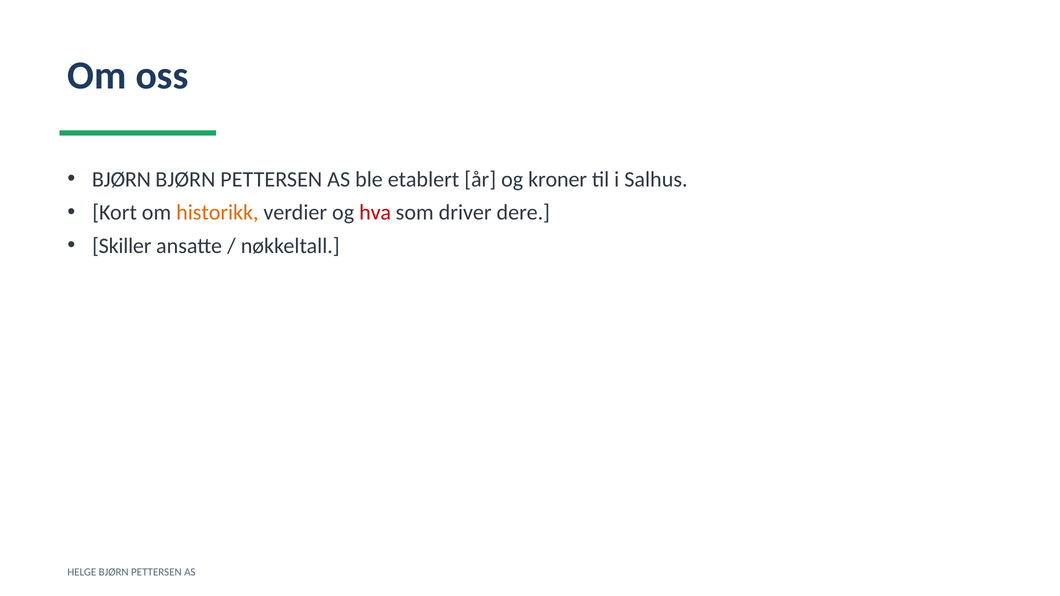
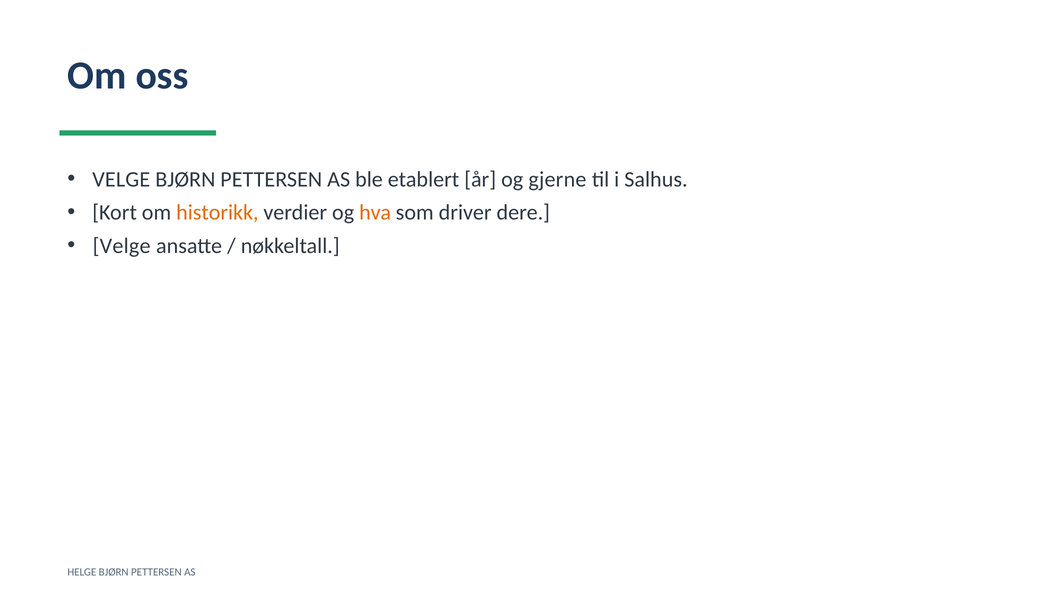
BJØRN at (121, 180): BJØRN -> VELGE
kroner: kroner -> gjerne
hva colour: red -> orange
Skiller at (122, 246): Skiller -> Velge
